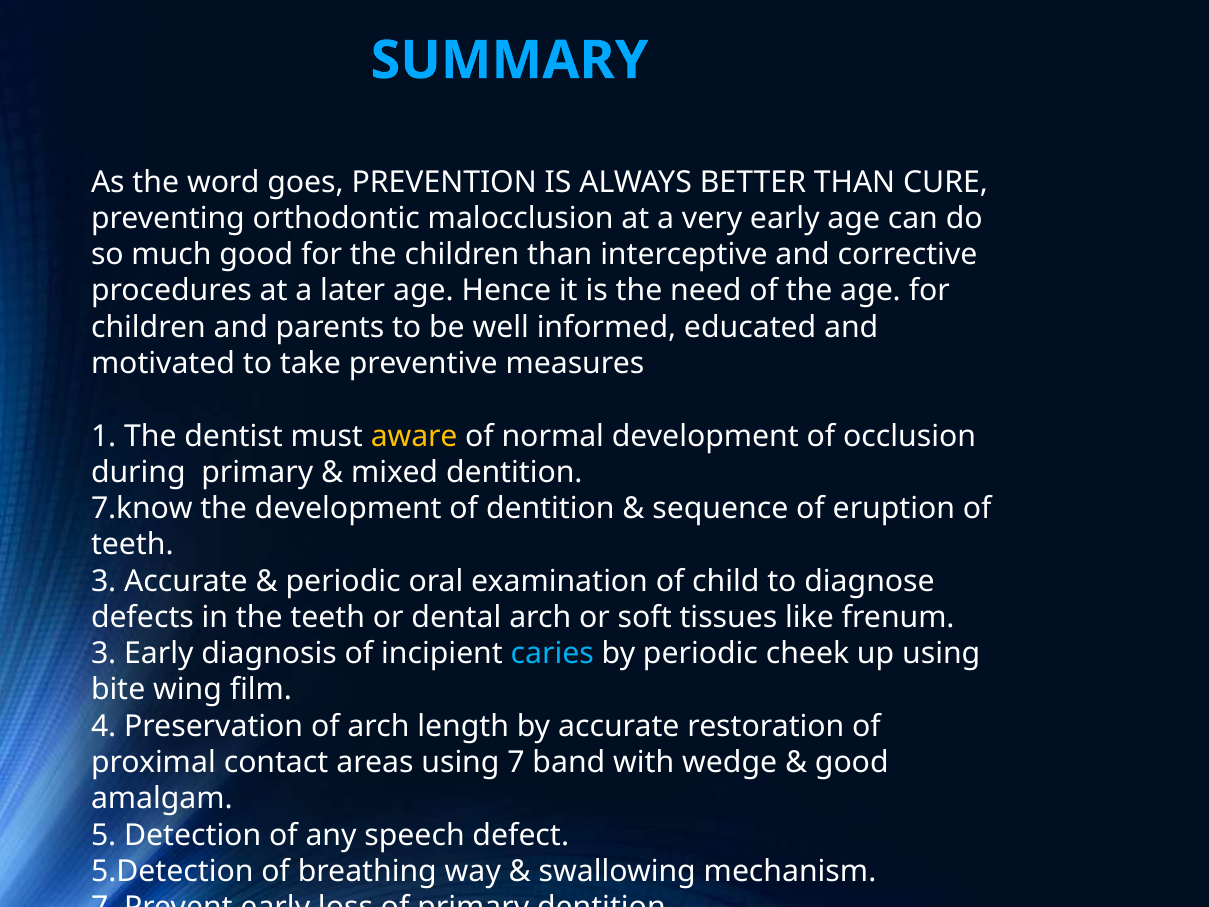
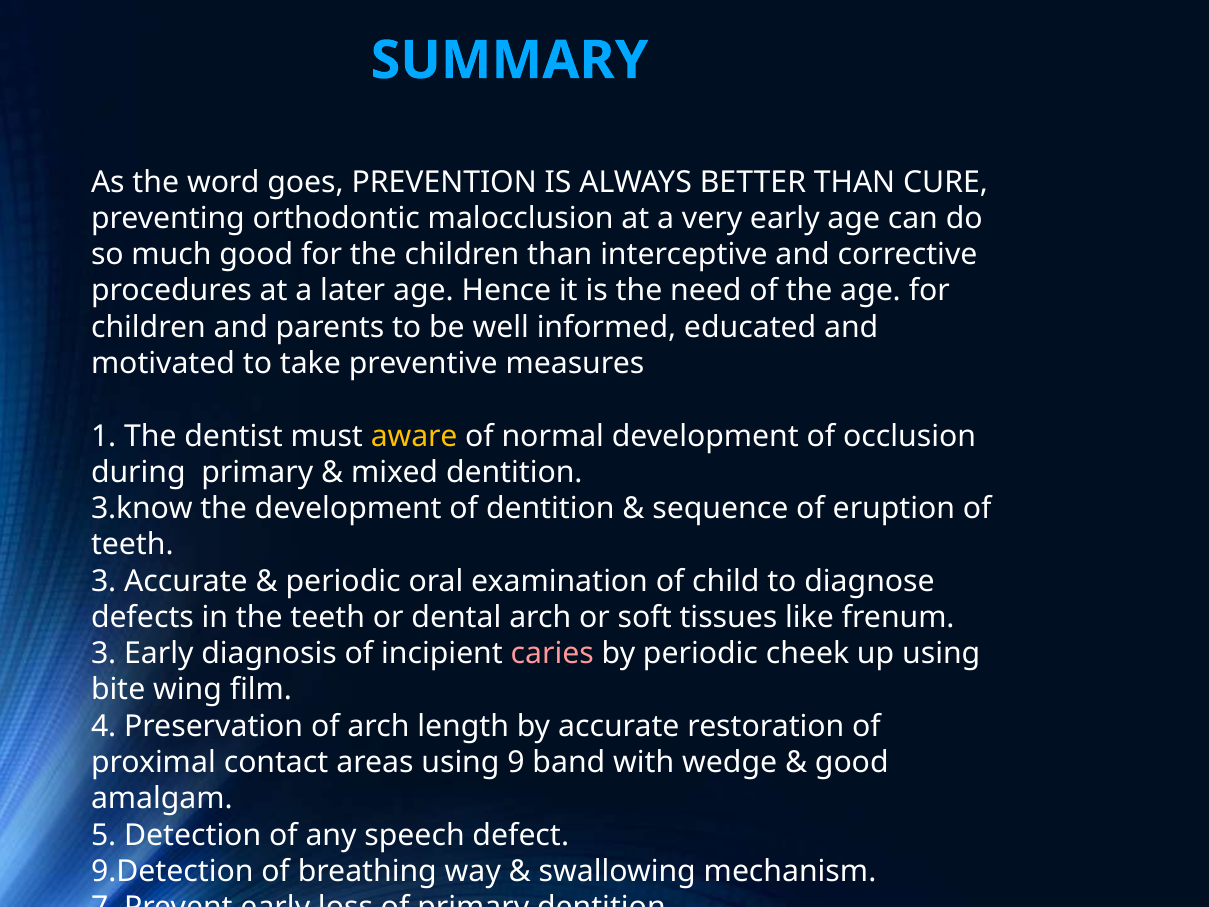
7.know: 7.know -> 3.know
caries colour: light blue -> pink
using 7: 7 -> 9
5.Detection: 5.Detection -> 9.Detection
